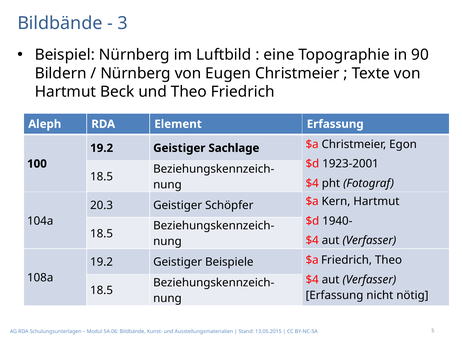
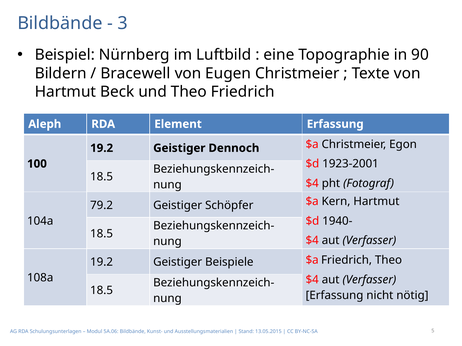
Nürnberg at (136, 73): Nürnberg -> Bracewell
Sachlage: Sachlage -> Dennoch
20.3: 20.3 -> 79.2
